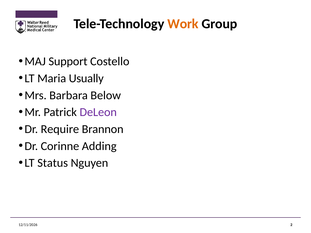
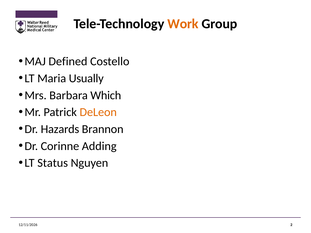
Support: Support -> Defined
Below: Below -> Which
DeLeon colour: purple -> orange
Require: Require -> Hazards
